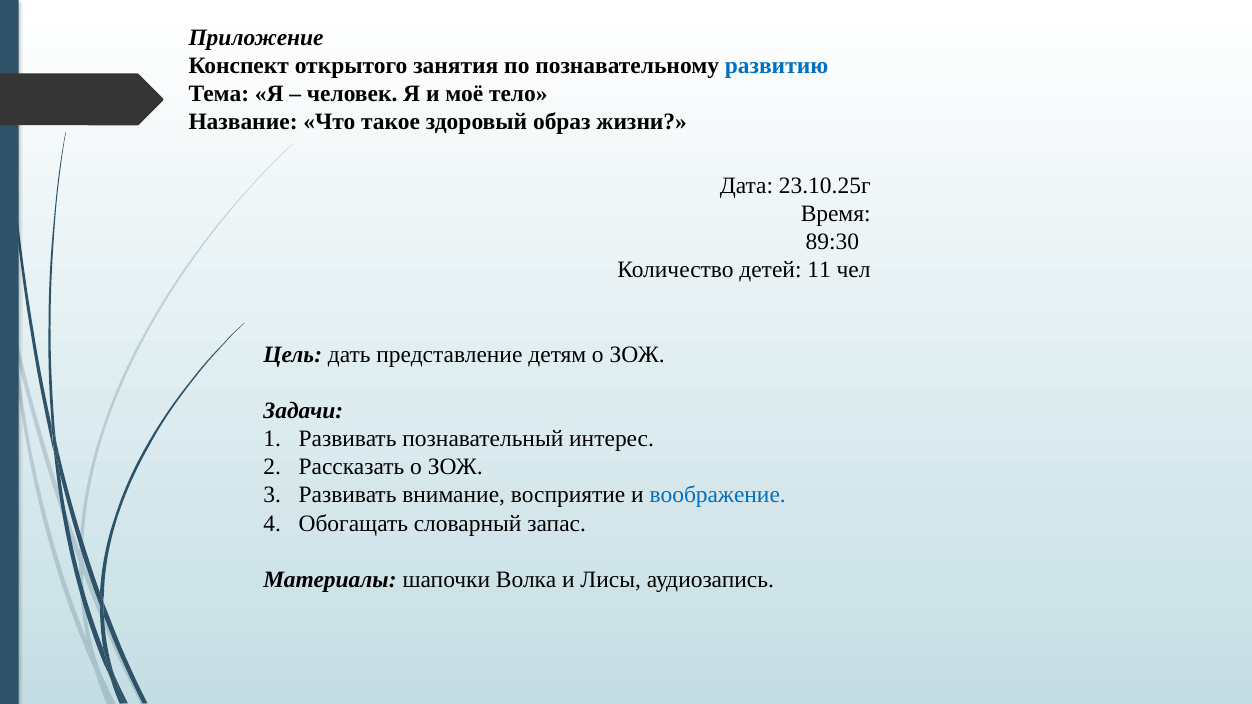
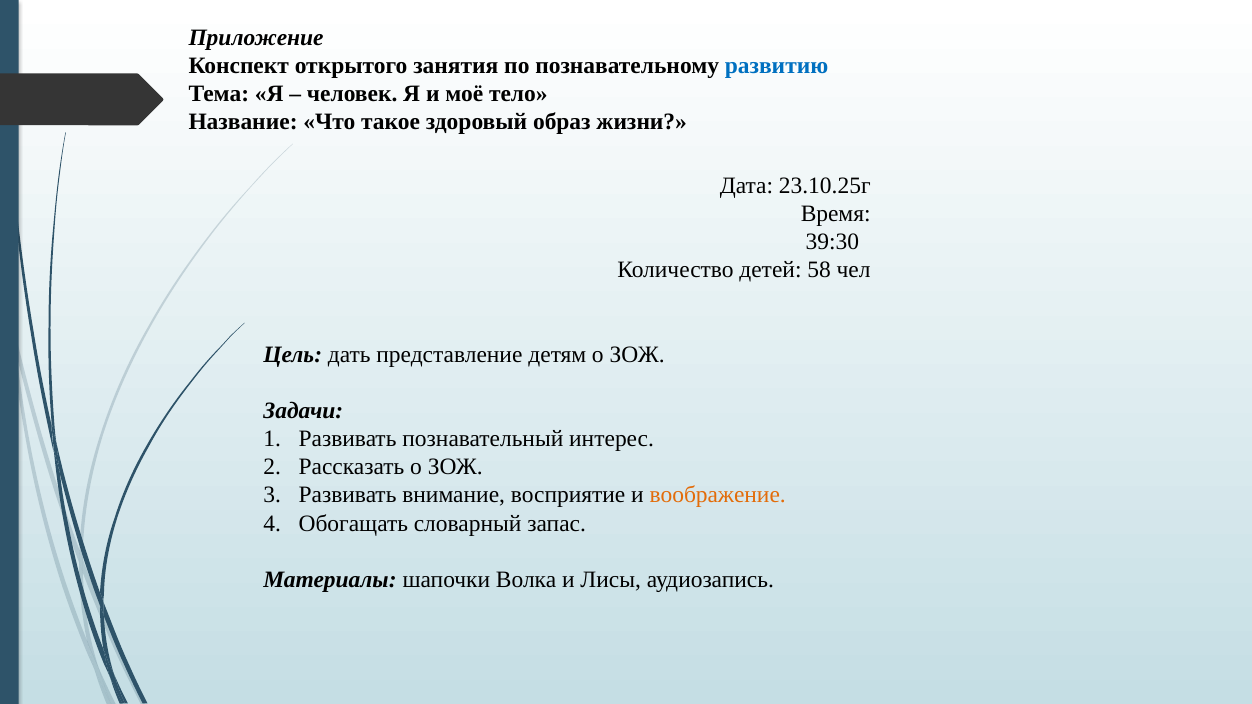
89:30: 89:30 -> 39:30
11: 11 -> 58
воображение colour: blue -> orange
